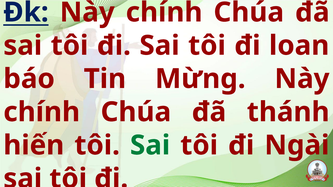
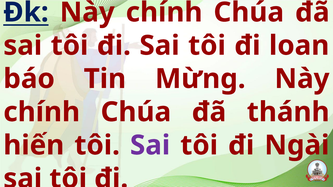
Sai at (150, 146) colour: green -> purple
